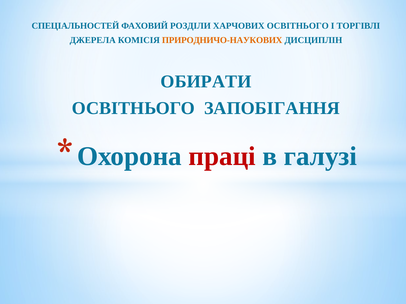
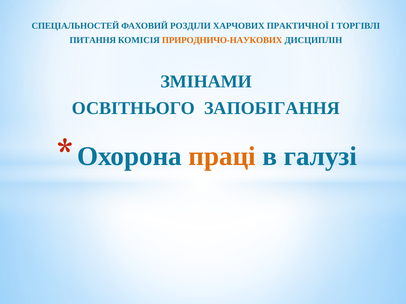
ХАРЧОВИХ ОСВІТНЬОГО: ОСВІТНЬОГО -> ПРАКТИЧНОЇ
ДЖЕРЕЛА: ДЖЕРЕЛА -> ПИТАННЯ
ОБИРАТИ: ОБИРАТИ -> ЗМІНАМИ
праці colour: red -> orange
